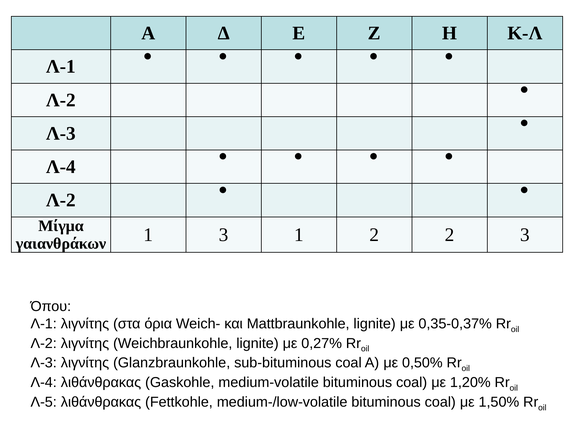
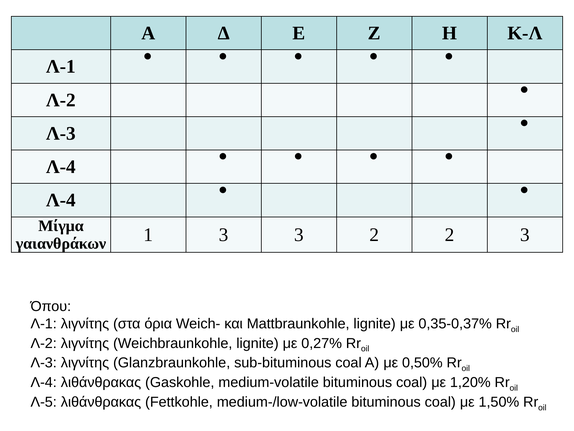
Λ-2 at (61, 200): Λ-2 -> Λ-4
3 1: 1 -> 3
